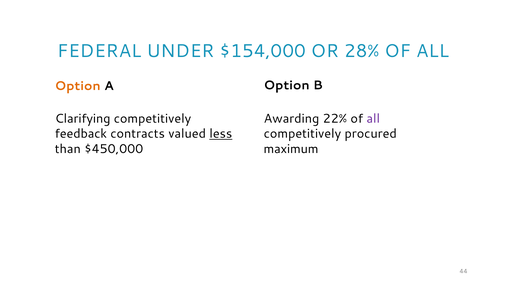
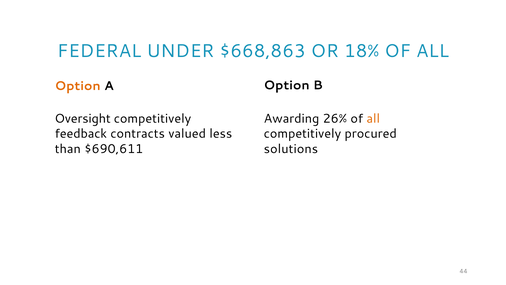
$154,000: $154,000 -> $668,863
28%: 28% -> 18%
Clarifying: Clarifying -> Oversight
22%: 22% -> 26%
all at (373, 118) colour: purple -> orange
less underline: present -> none
$450,000: $450,000 -> $690,611
maximum: maximum -> solutions
